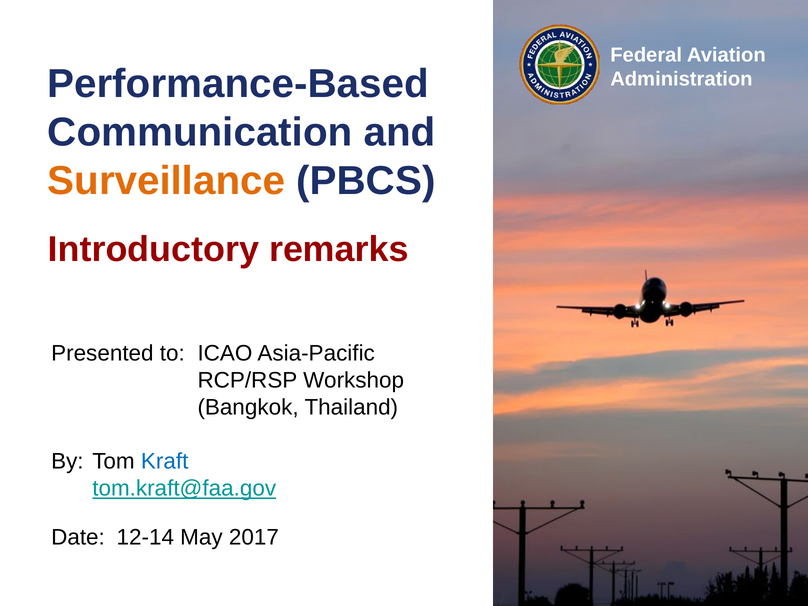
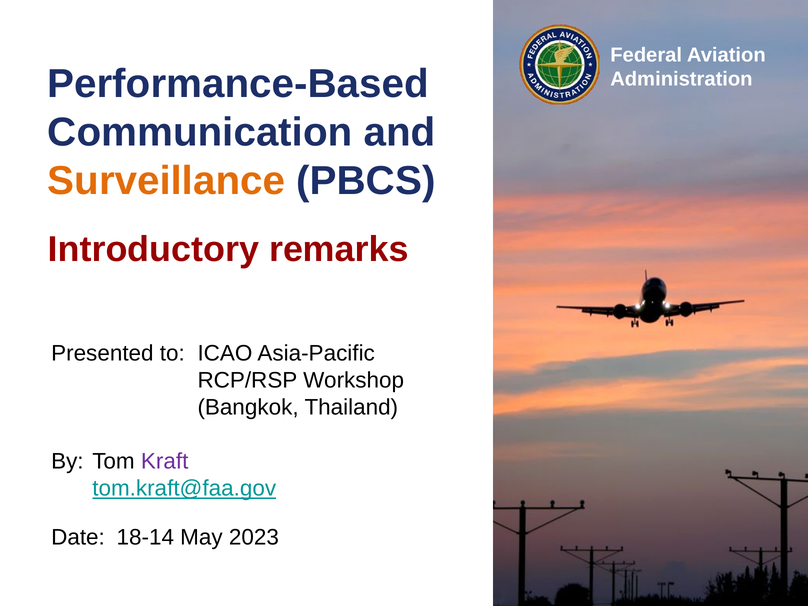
Kraft colour: blue -> purple
12-14: 12-14 -> 18-14
2017: 2017 -> 2023
